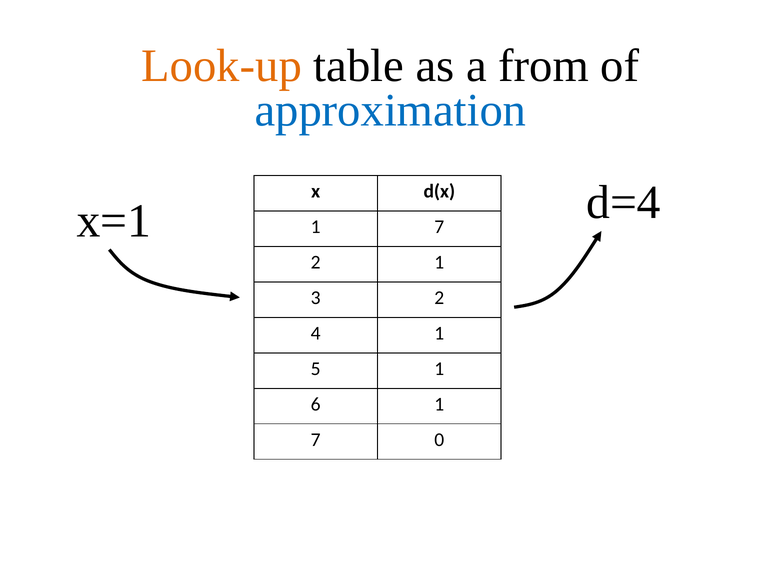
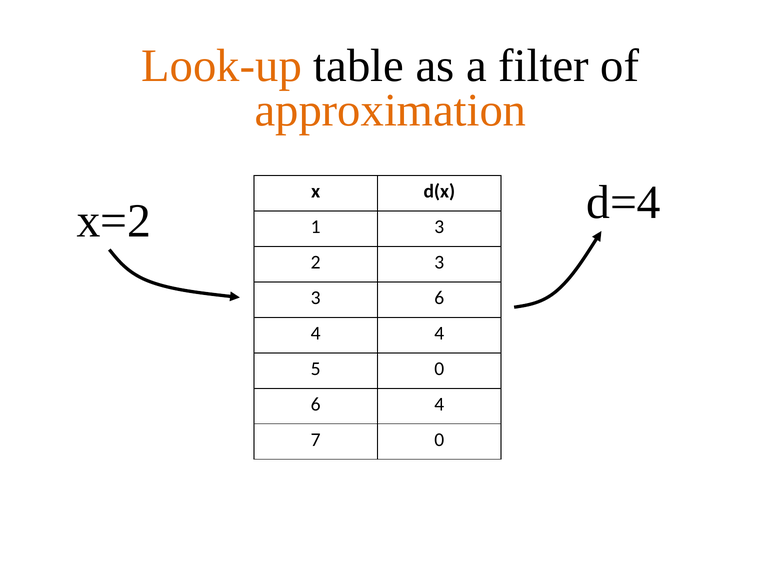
from: from -> filter
approximation colour: blue -> orange
x=1: x=1 -> x=2
7 at (439, 227): 7 -> 3
2 1: 1 -> 3
3 2: 2 -> 6
4 1: 1 -> 4
5 1: 1 -> 0
1 at (439, 405): 1 -> 4
